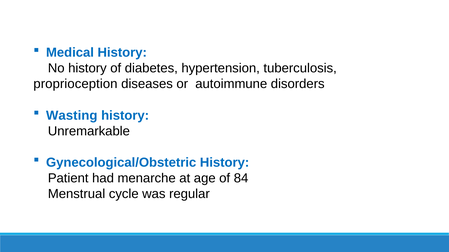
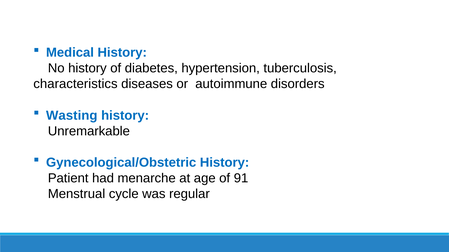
proprioception: proprioception -> characteristics
84: 84 -> 91
